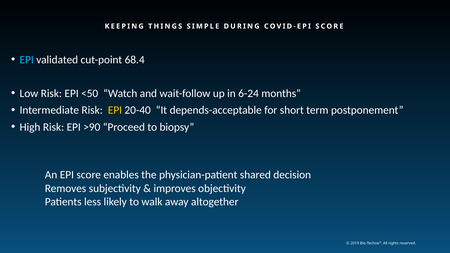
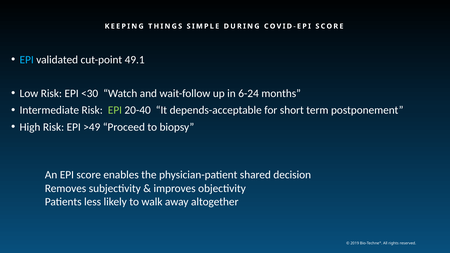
68.4: 68.4 -> 49.1
<50: <50 -> <30
EPI at (115, 110) colour: yellow -> light green
>90: >90 -> >49
